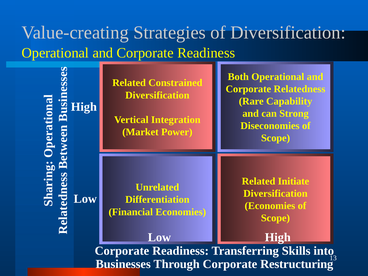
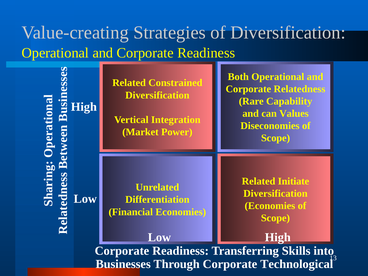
Strong: Strong -> Values
Restructuring: Restructuring -> Technological
